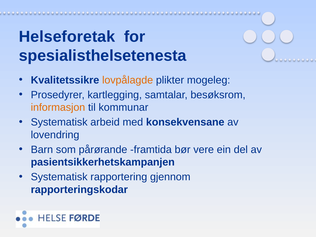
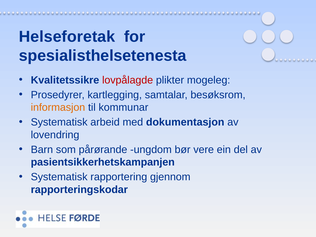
lovpålagde colour: orange -> red
konsekvensane: konsekvensane -> dokumentasjon
framtida: framtida -> ungdom
